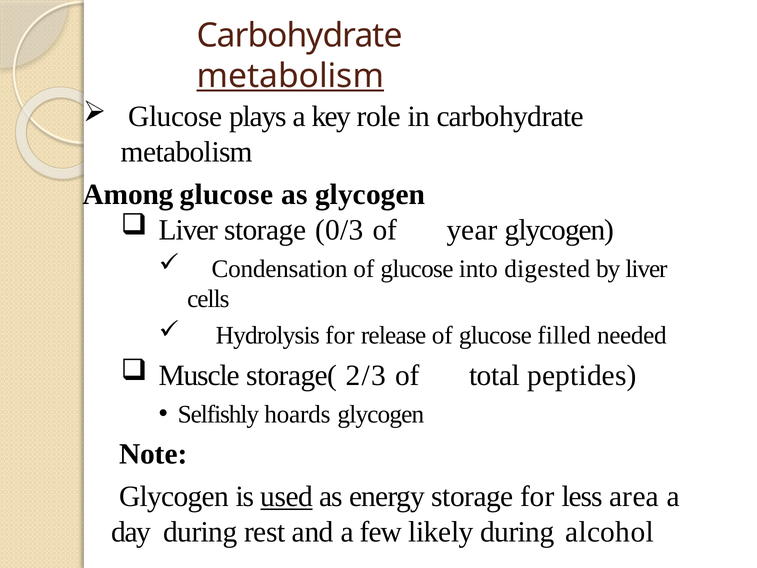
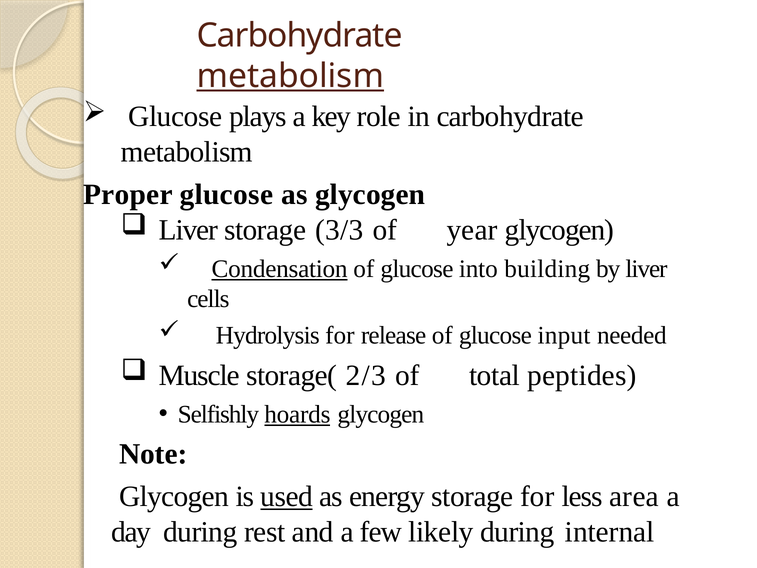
Among: Among -> Proper
0/3: 0/3 -> 3/3
Condensation underline: none -> present
digested: digested -> building
filled: filled -> input
hoards underline: none -> present
alcohol: alcohol -> internal
